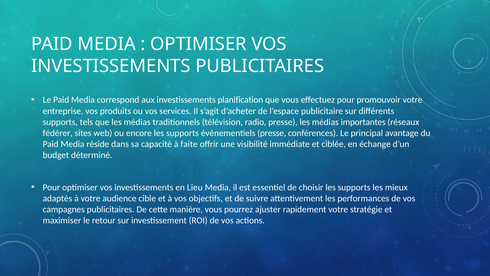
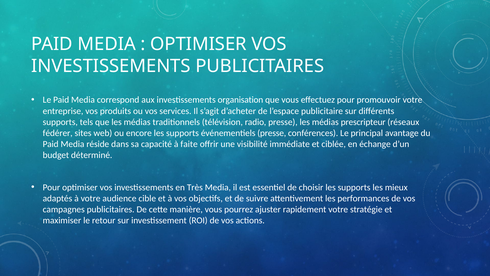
planification: planification -> organisation
importantes: importantes -> prescripteur
Lieu: Lieu -> Très
